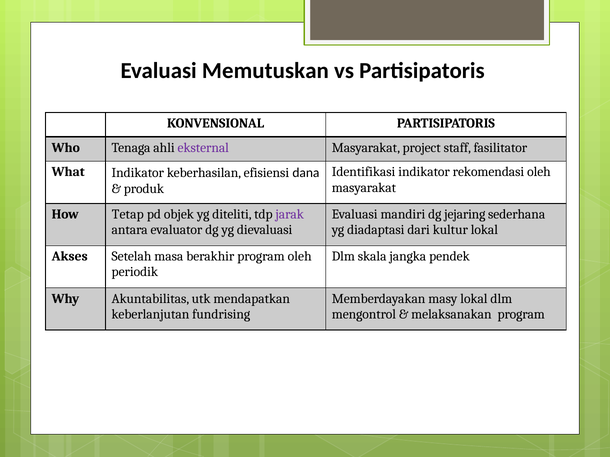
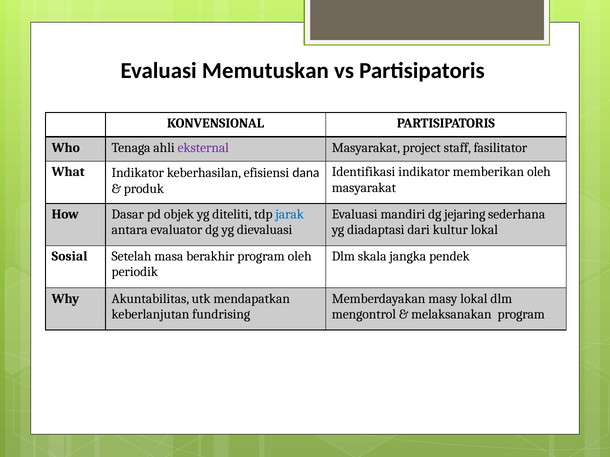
rekomendasi: rekomendasi -> memberikan
Tetap: Tetap -> Dasar
jarak colour: purple -> blue
Akses: Akses -> Sosial
